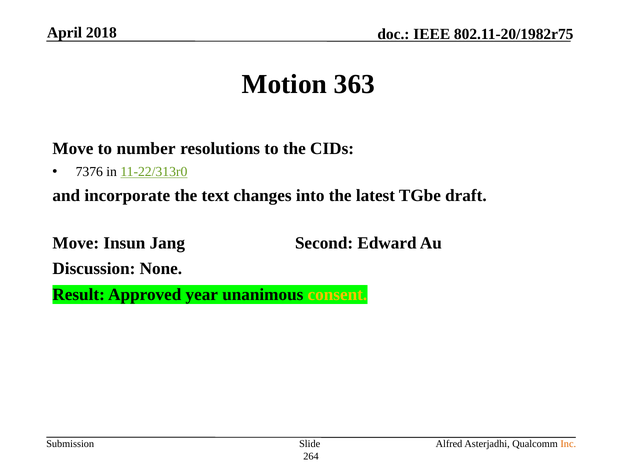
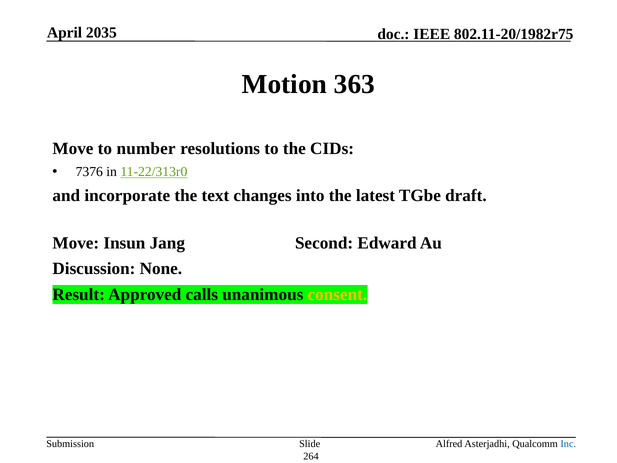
2018: 2018 -> 2035
year: year -> calls
Inc colour: orange -> blue
